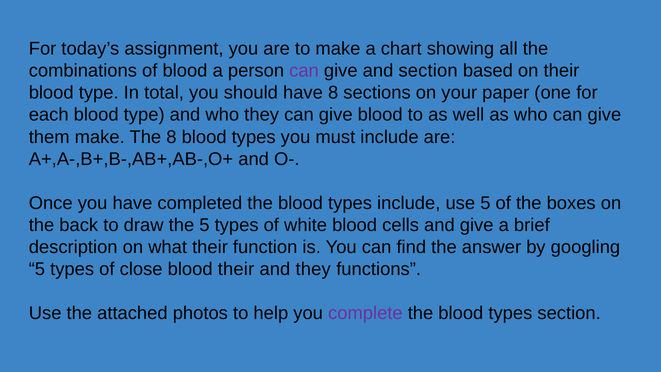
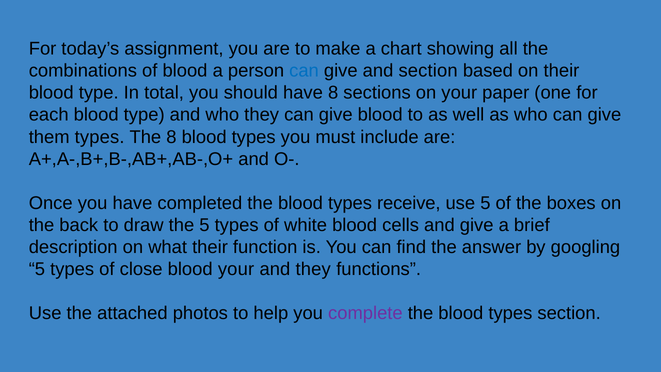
can at (304, 71) colour: purple -> blue
them make: make -> types
types include: include -> receive
blood their: their -> your
